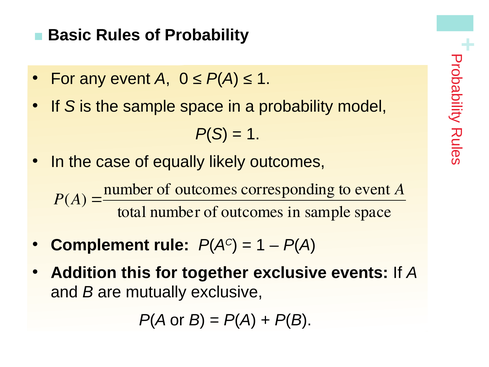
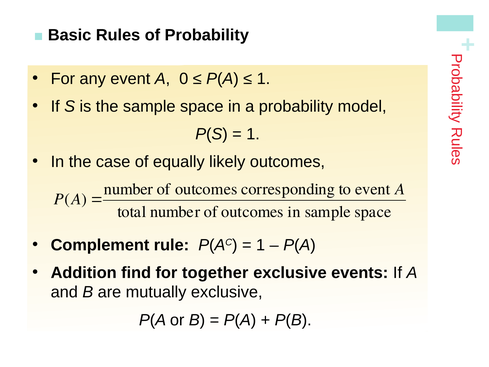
this: this -> find
